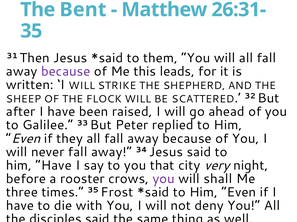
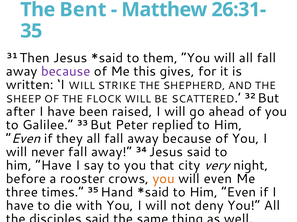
leads: leads -> gives
you at (164, 179) colour: purple -> orange
will shall: shall -> even
Frost: Frost -> Hand
